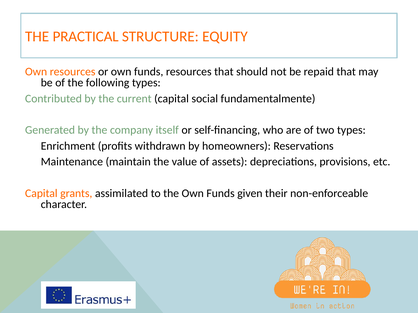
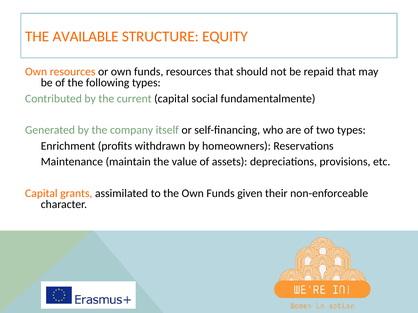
PRACTICAL: PRACTICAL -> AVAILABLE
